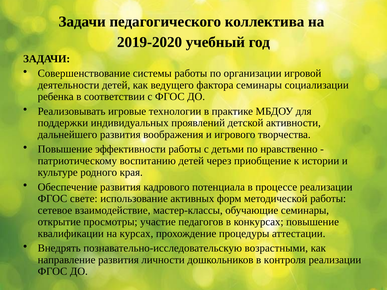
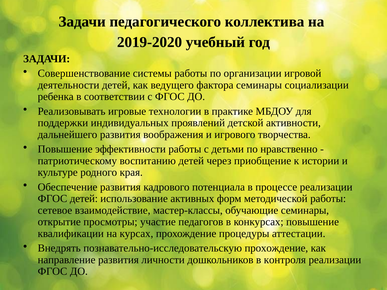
ФГОС свете: свете -> детей
познавательно-исследовательскую возрастными: возрастными -> прохождение
